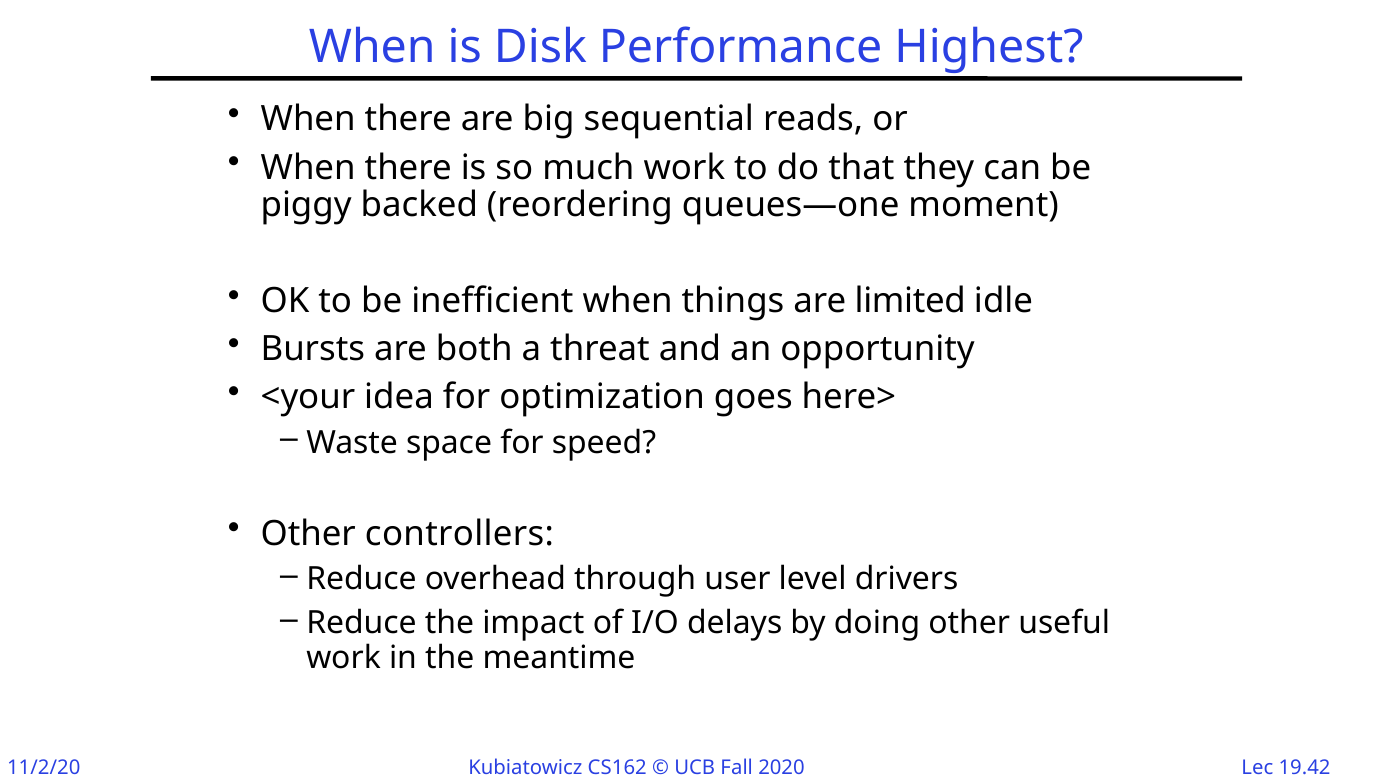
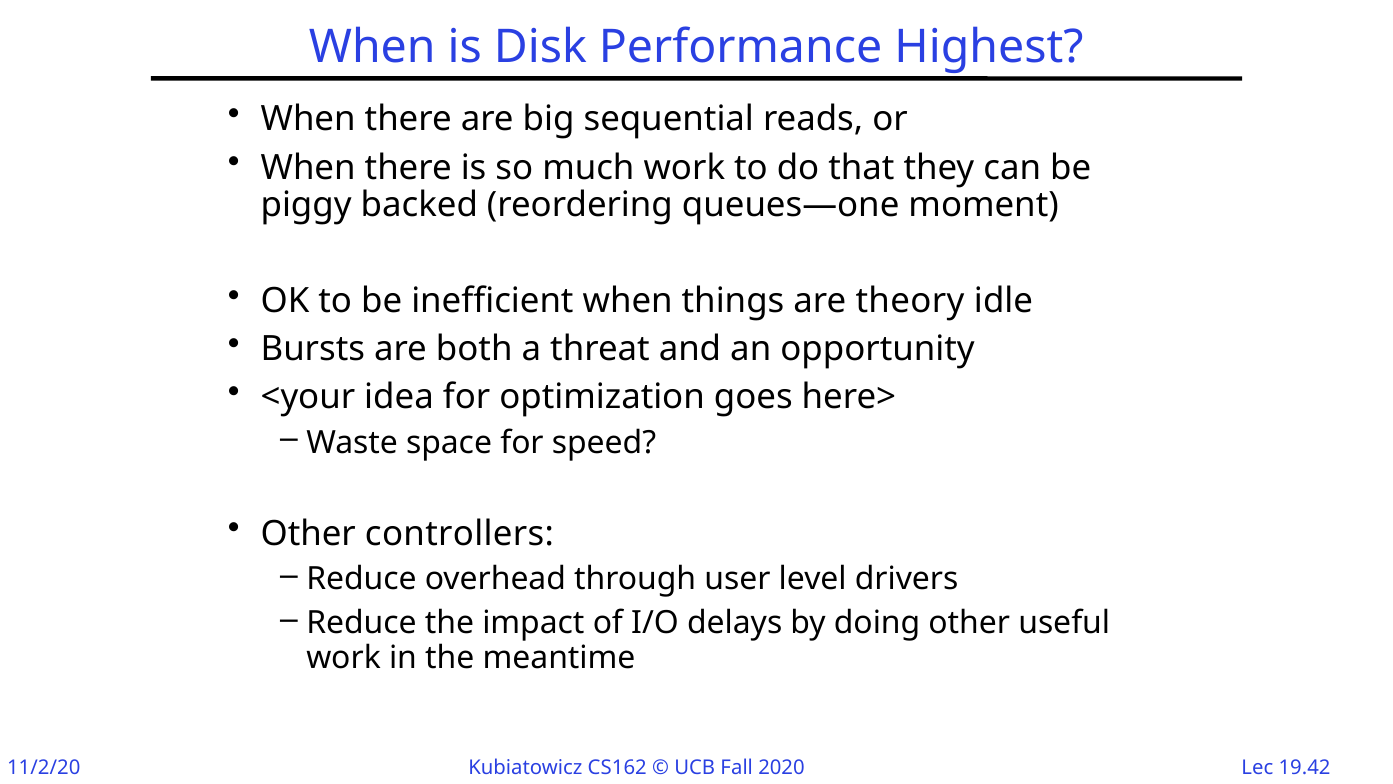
limited: limited -> theory
